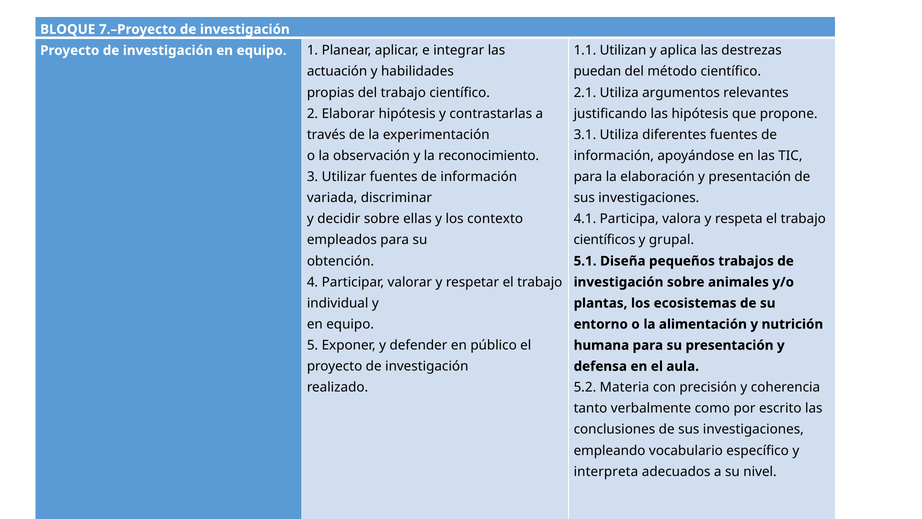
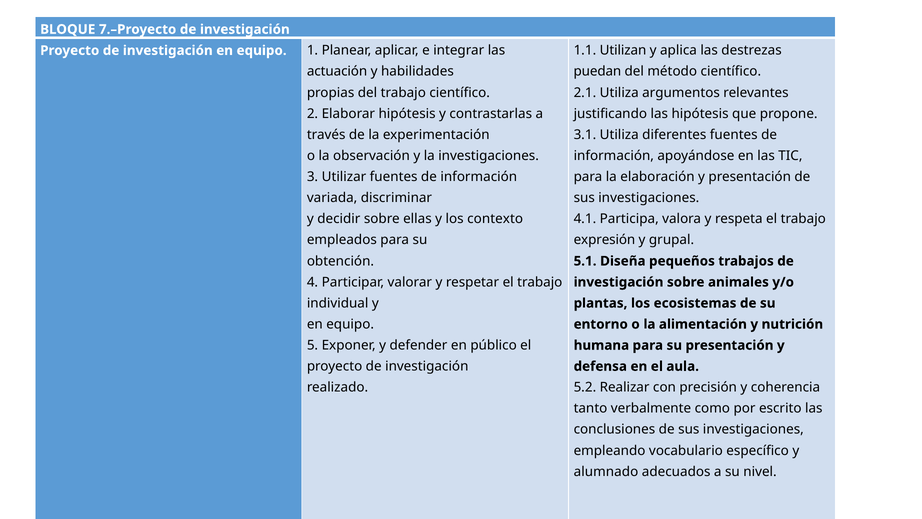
la reconocimiento: reconocimiento -> investigaciones
científicos: científicos -> expresión
Materia: Materia -> Realizar
interpreta: interpreta -> alumnado
